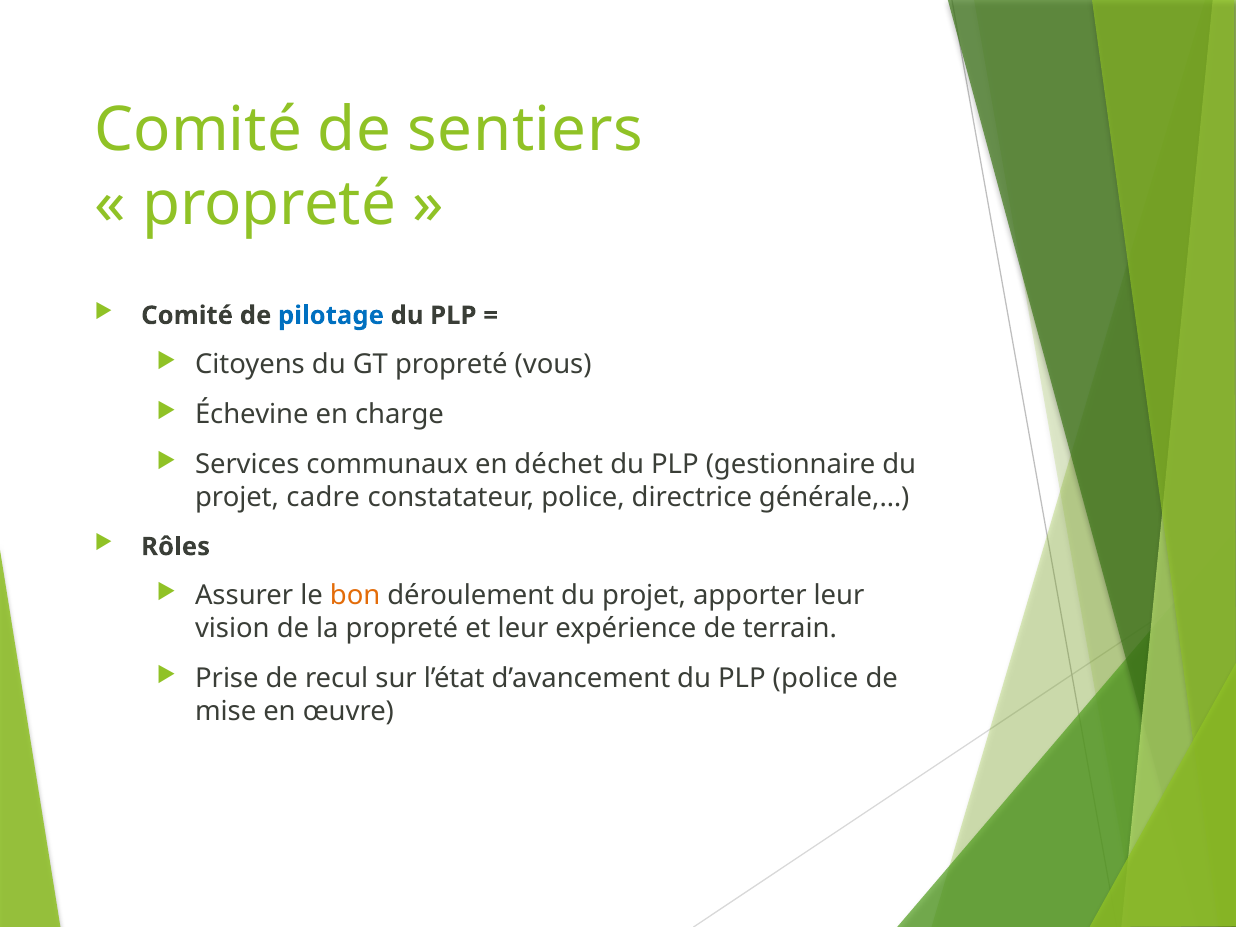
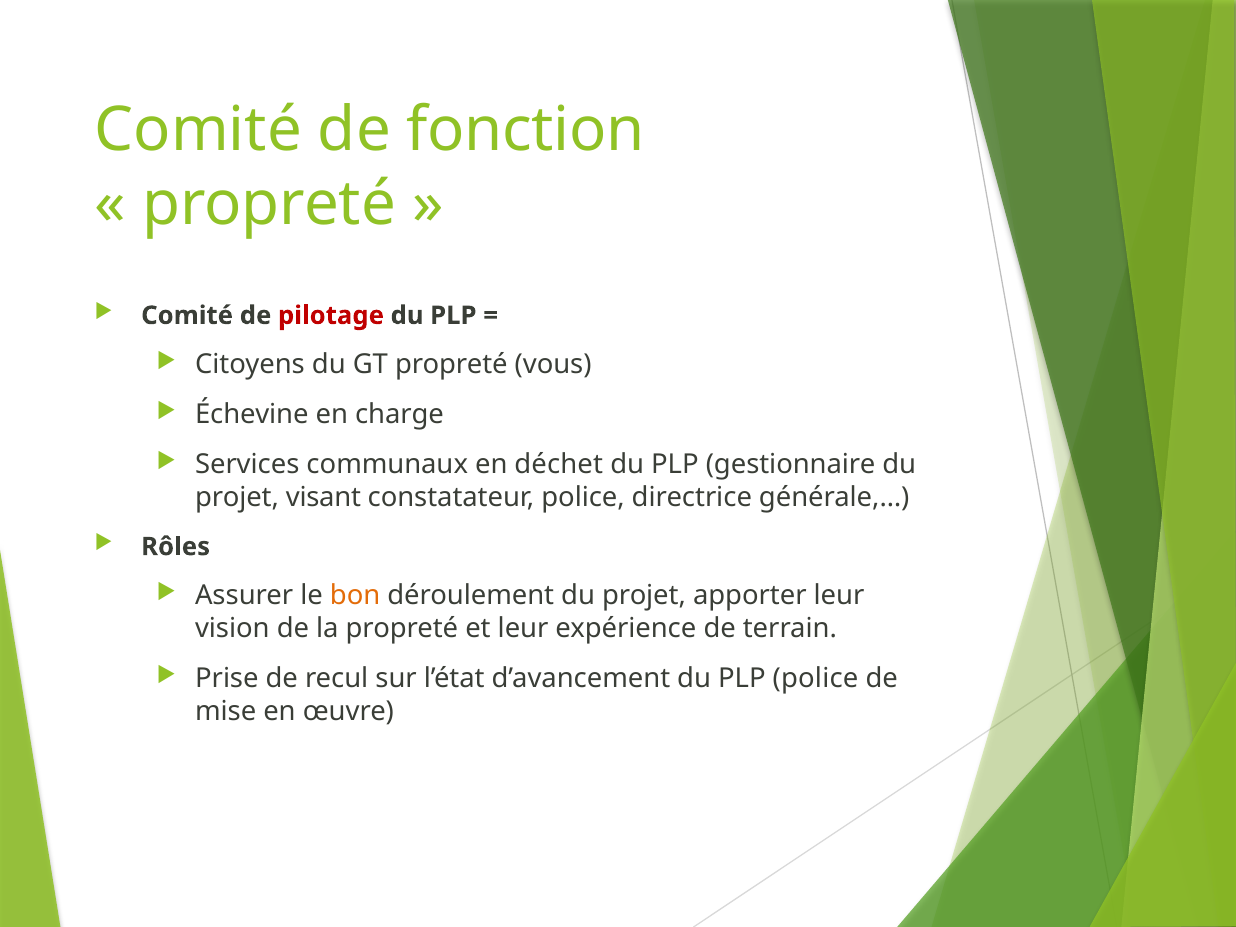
sentiers: sentiers -> fonction
pilotage colour: blue -> red
cadre: cadre -> visant
